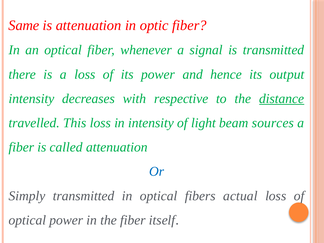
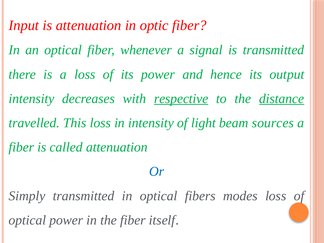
Same: Same -> Input
respective underline: none -> present
actual: actual -> modes
